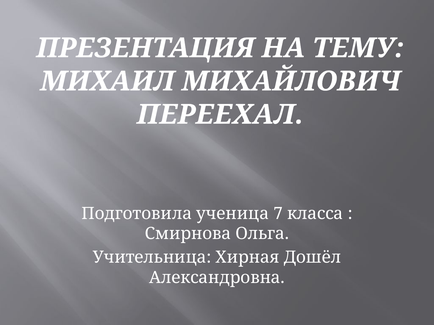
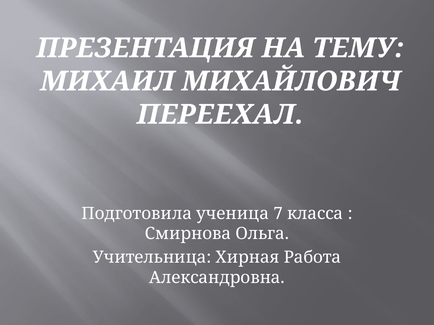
Дошёл: Дошёл -> Работа
